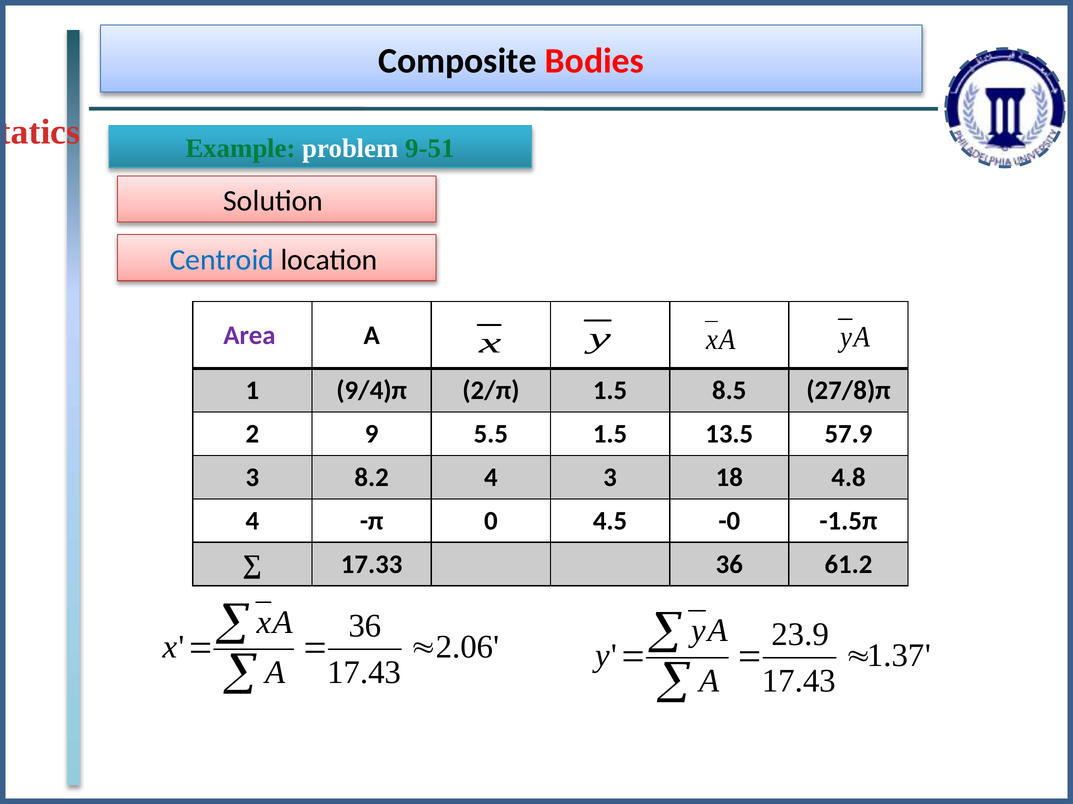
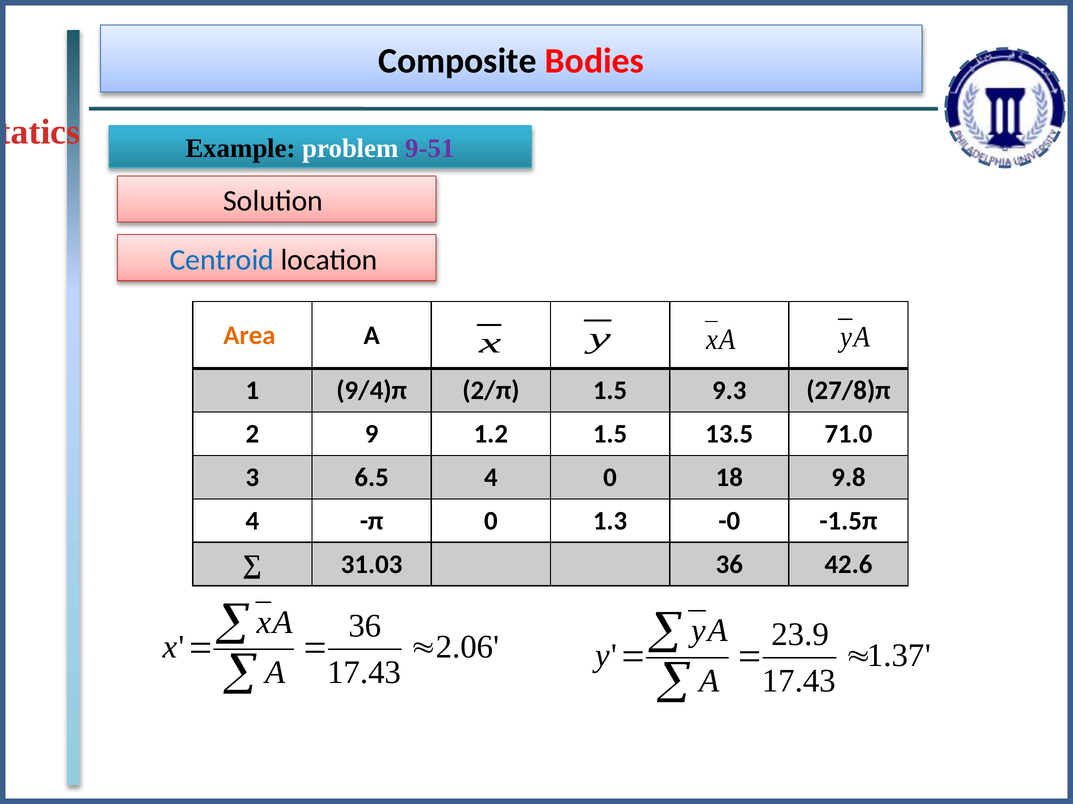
Example colour: green -> black
9-51 colour: green -> purple
Area colour: purple -> orange
8.5: 8.5 -> 9.3
5.5: 5.5 -> 1.2
57.9: 57.9 -> 71.0
8.2: 8.2 -> 6.5
4 3: 3 -> 0
4.8: 4.8 -> 9.8
4.5: 4.5 -> 1.3
17.33: 17.33 -> 31.03
61.2: 61.2 -> 42.6
